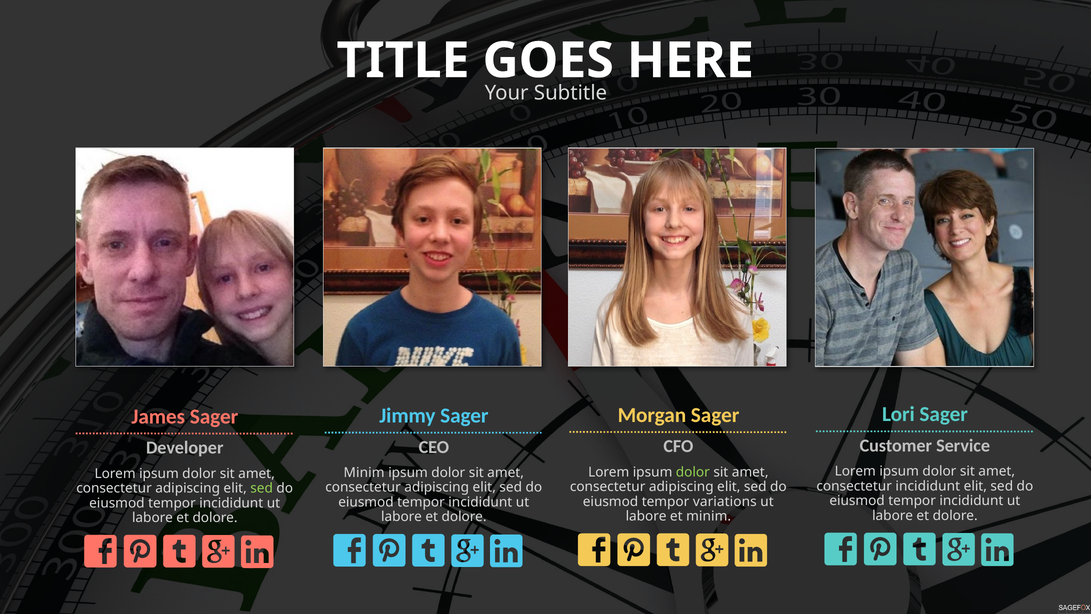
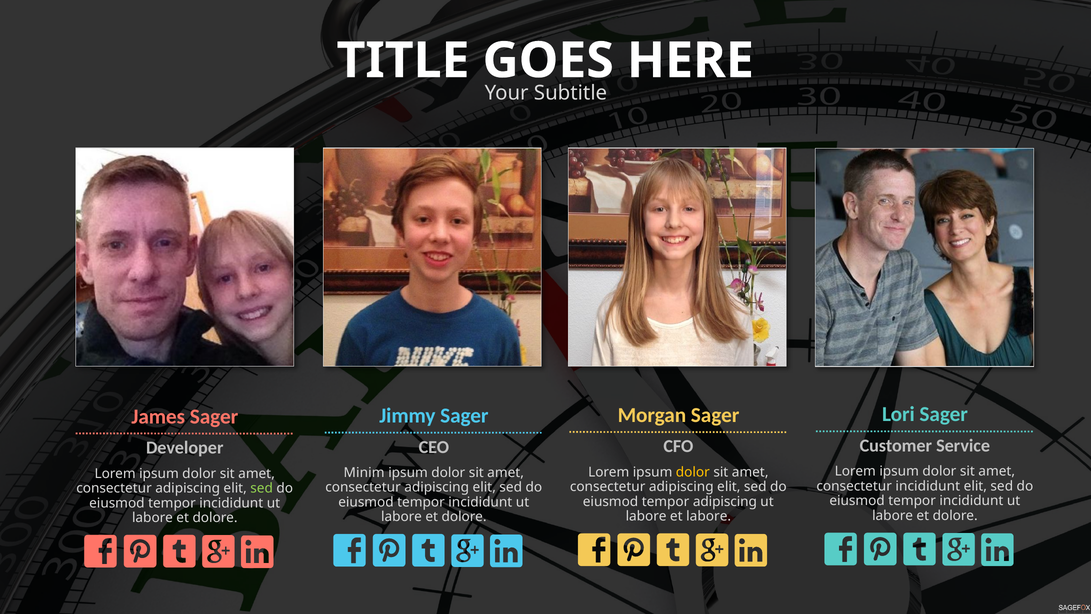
dolor at (693, 472) colour: light green -> yellow
tempor variations: variations -> adipiscing
et minim: minim -> labore
